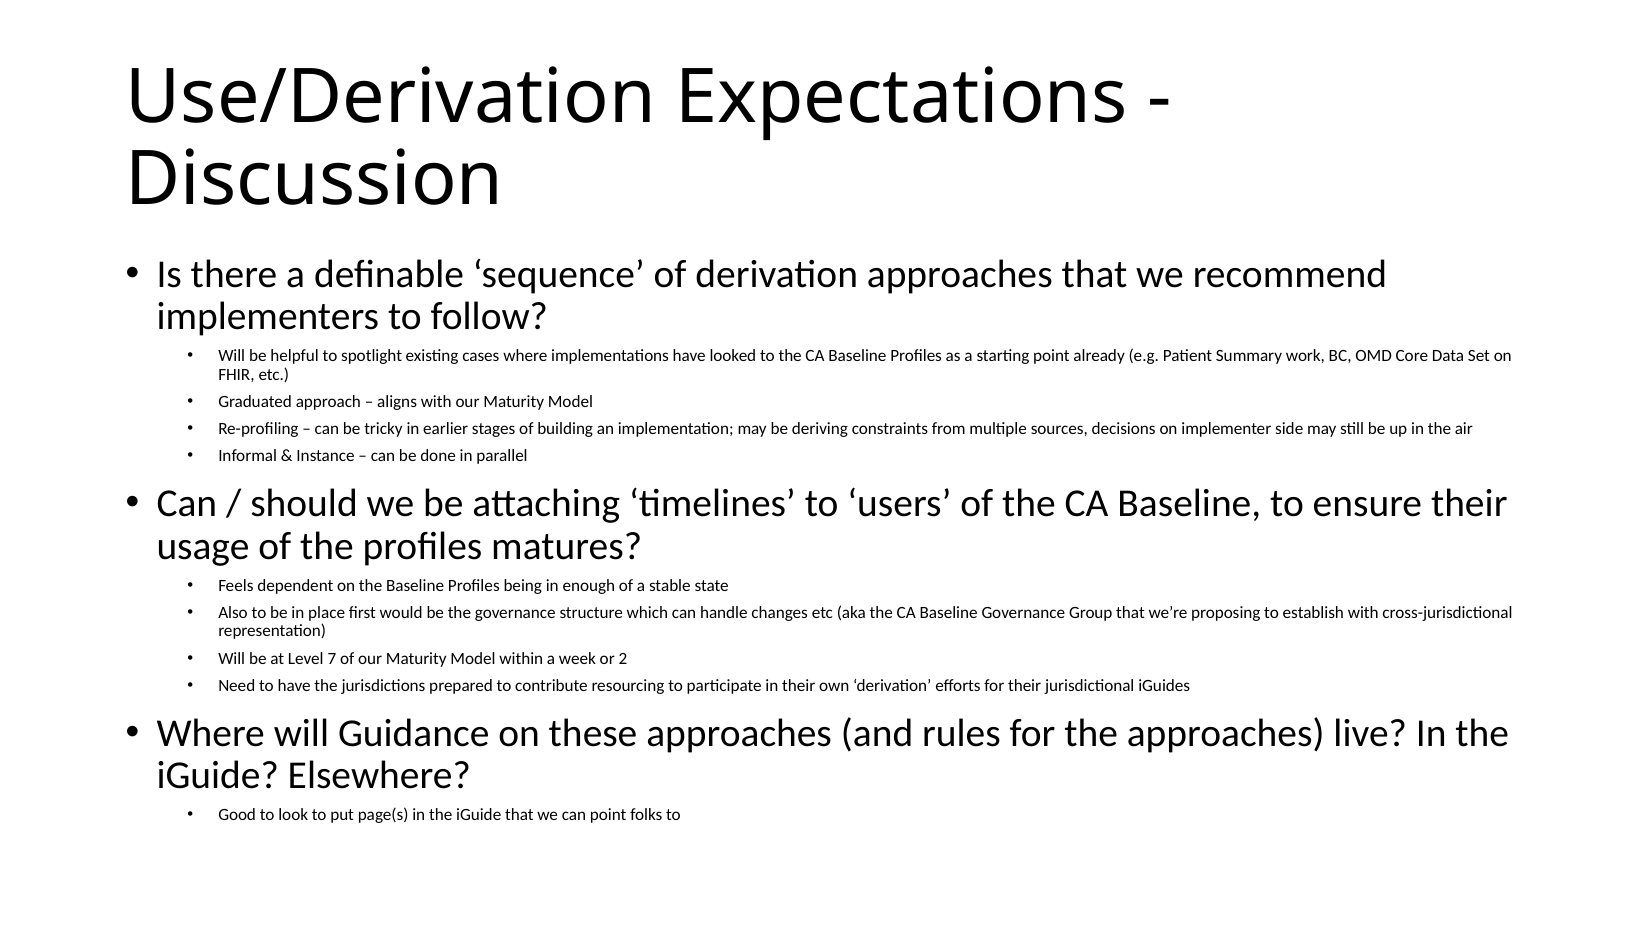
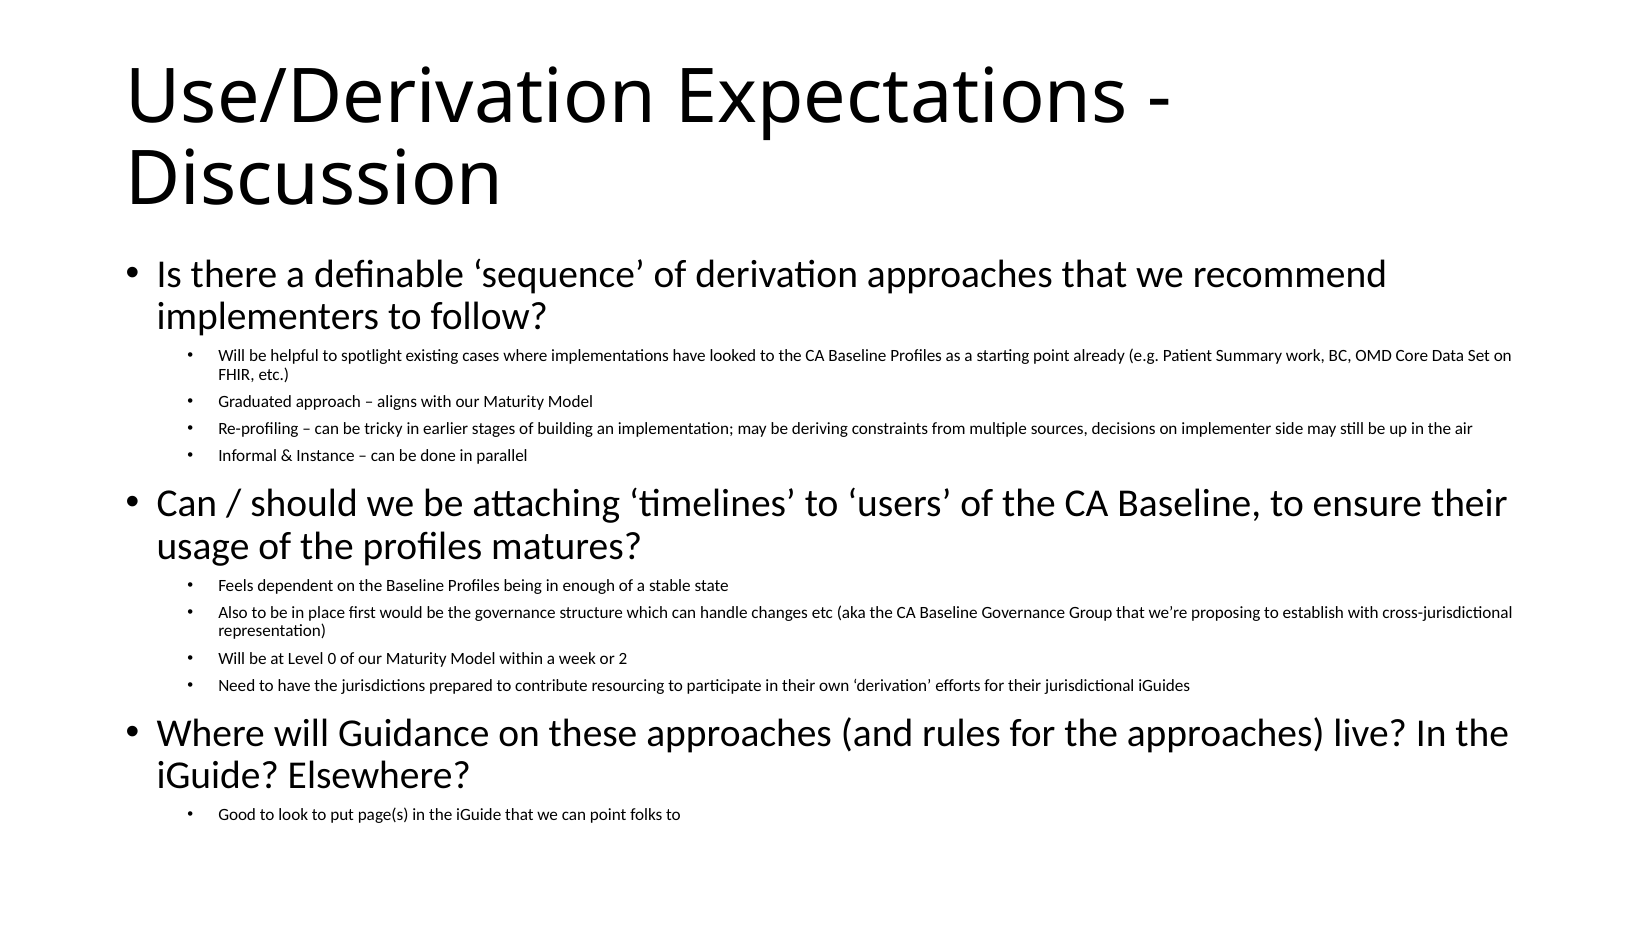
7: 7 -> 0
